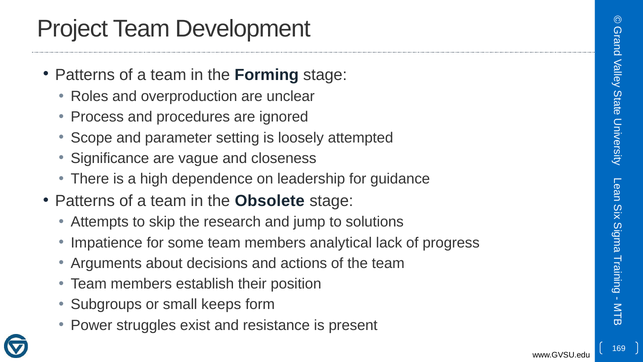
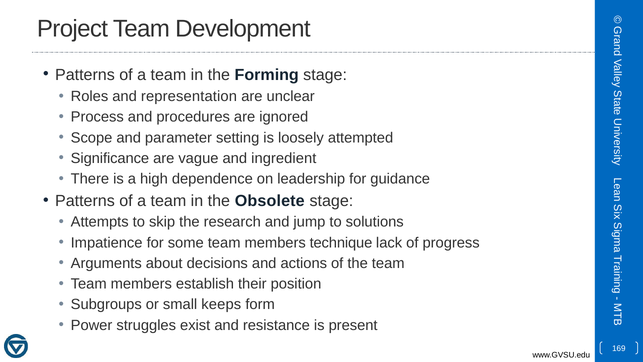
overproduction: overproduction -> representation
closeness: closeness -> ingredient
analytical: analytical -> technique
